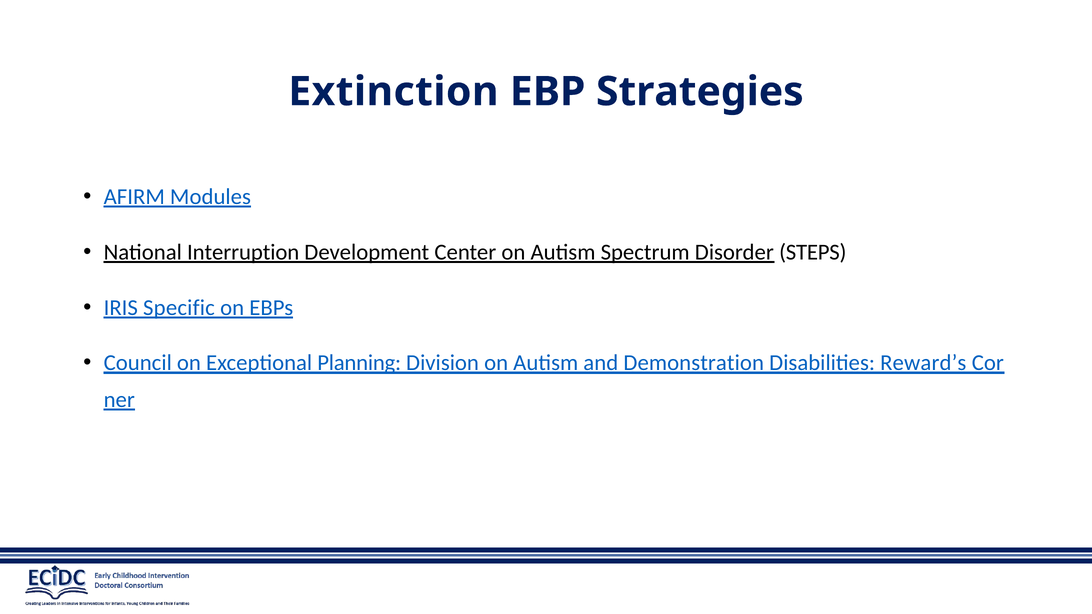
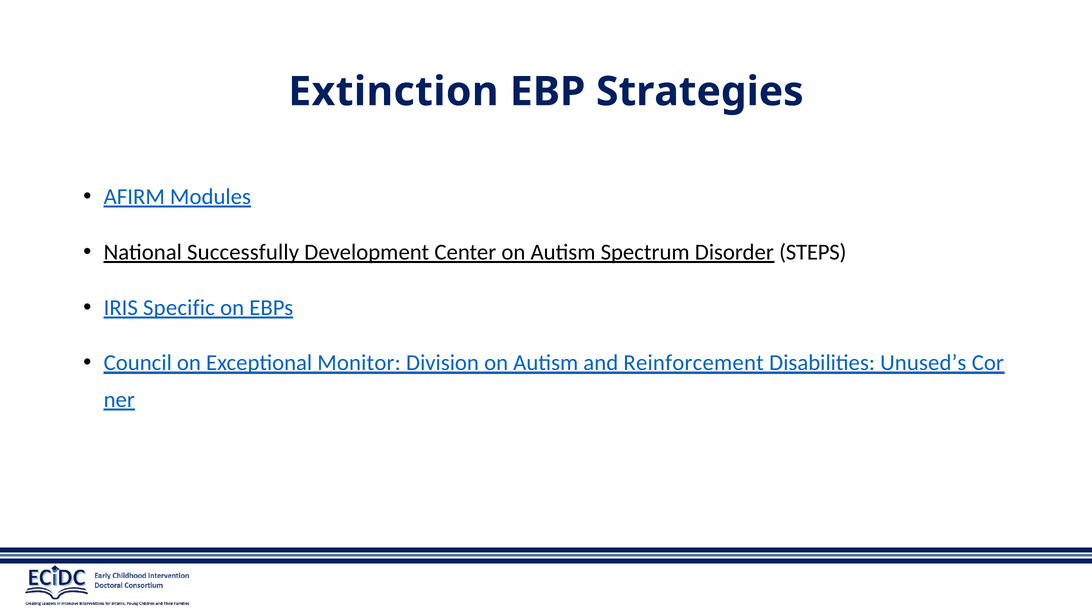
Interruption: Interruption -> Successfully
Planning: Planning -> Monitor
Demonstration: Demonstration -> Reinforcement
Reward’s: Reward’s -> Unused’s
